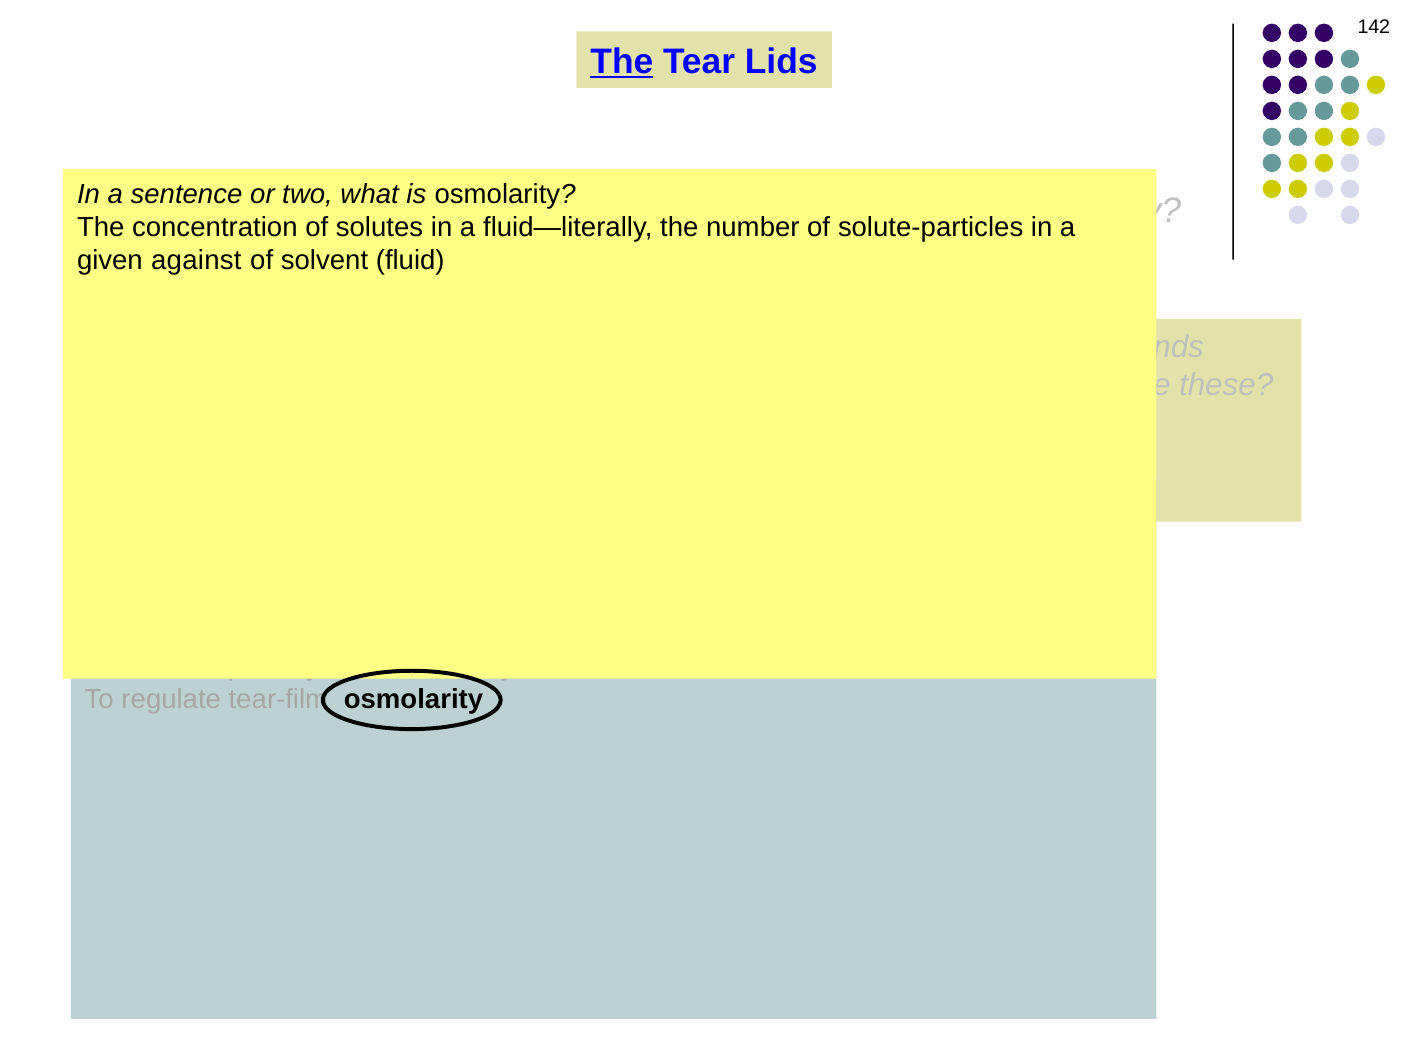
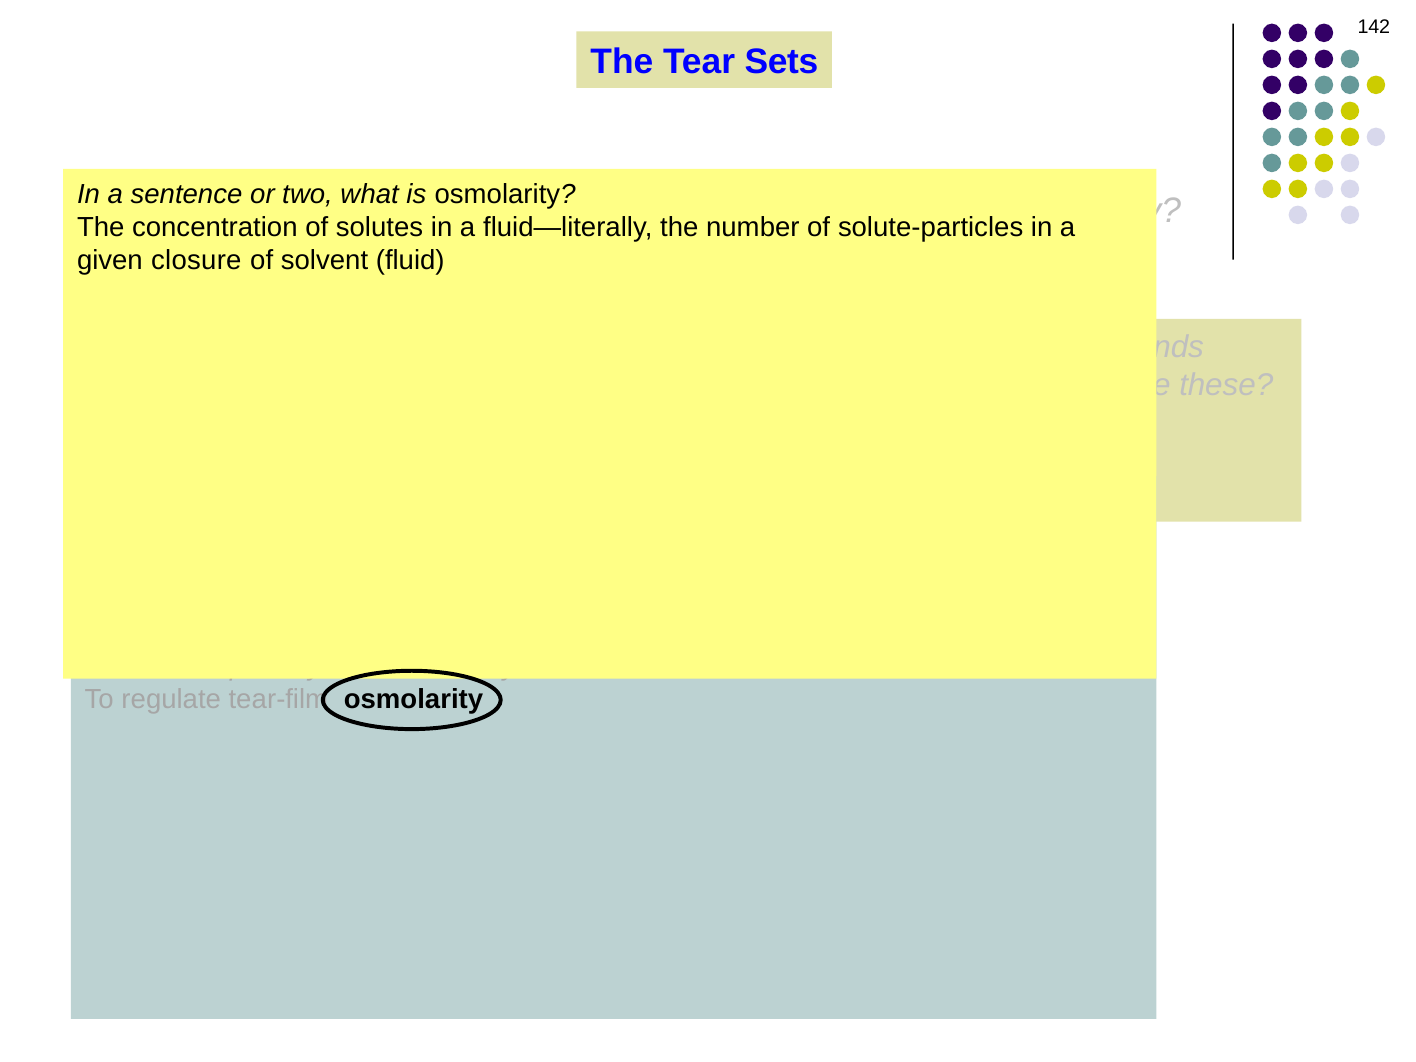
The at (622, 62) underline: present -> none
Tear Lids: Lids -> Sets
against: against -> closure
